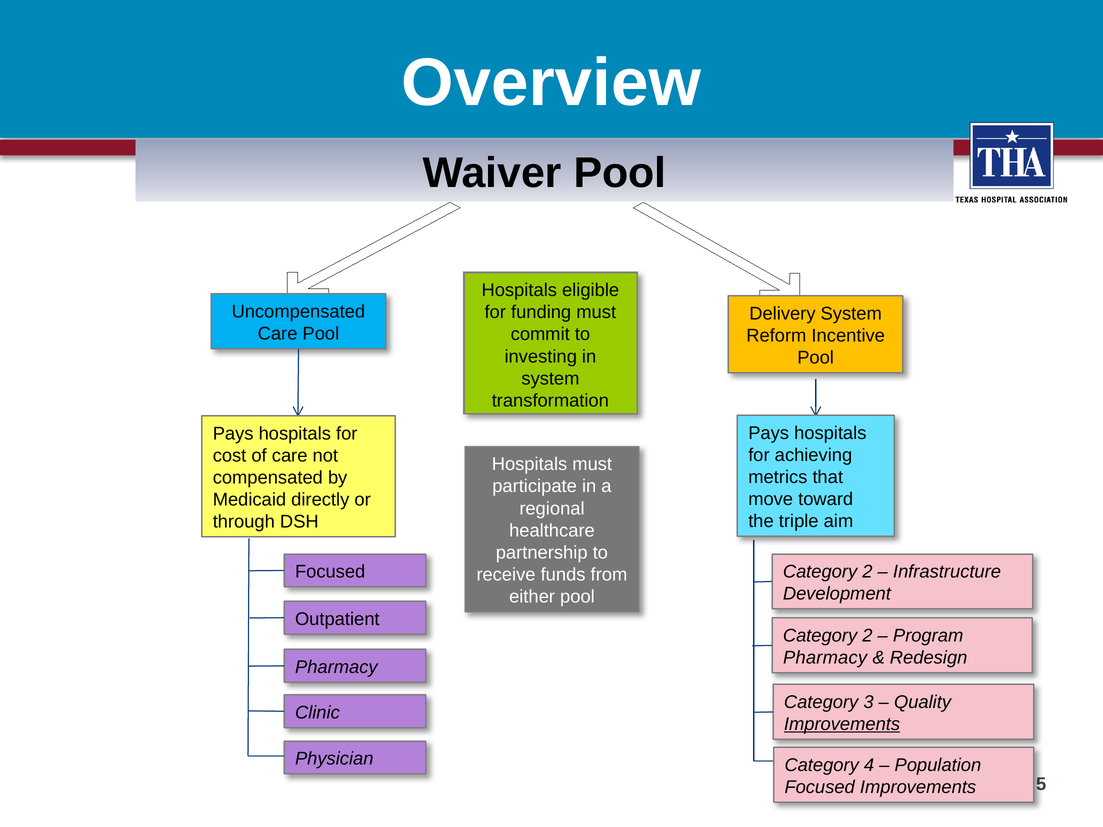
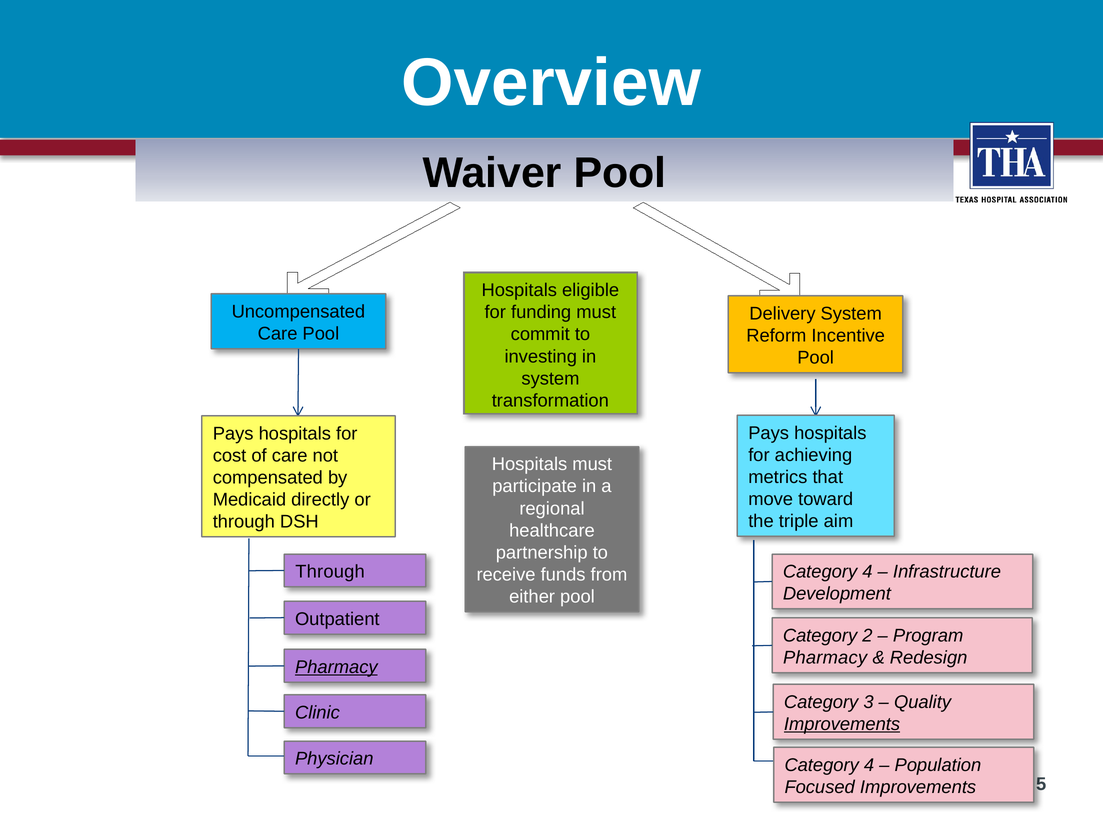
Focused at (330, 572): Focused -> Through
2 at (867, 572): 2 -> 4
Pharmacy at (336, 667) underline: none -> present
